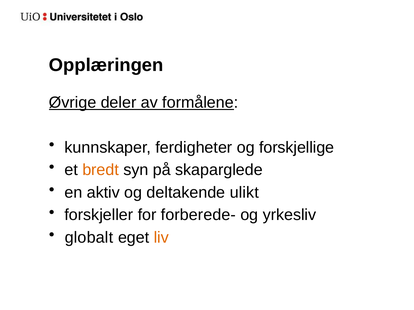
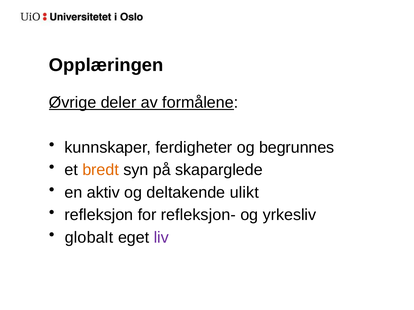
forskjellige: forskjellige -> begrunnes
forskjeller: forskjeller -> refleksjon
forberede-: forberede- -> refleksjon-
liv colour: orange -> purple
